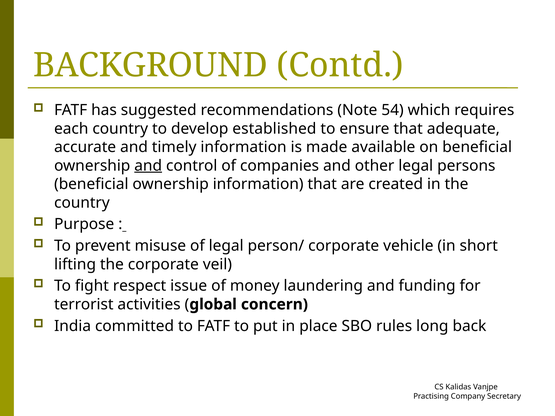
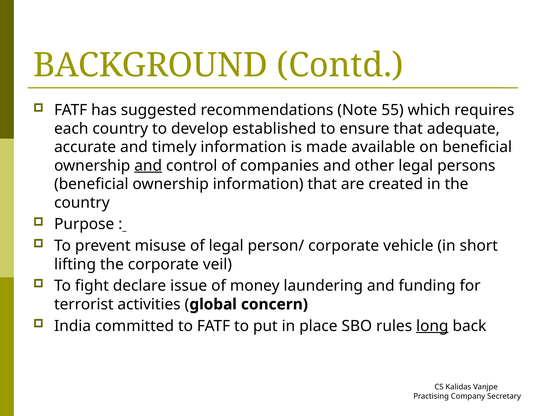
54: 54 -> 55
respect: respect -> declare
long underline: none -> present
